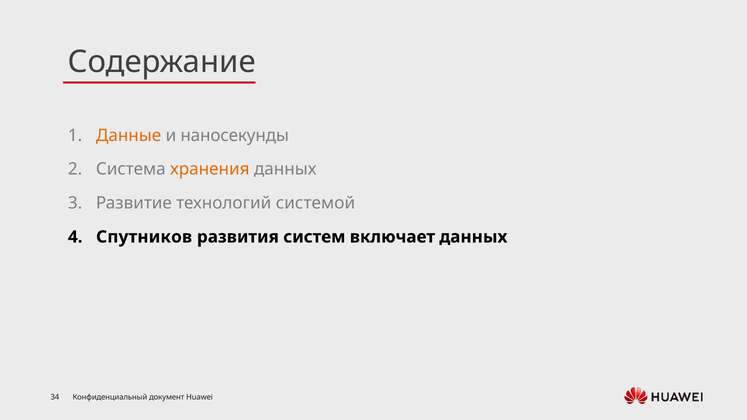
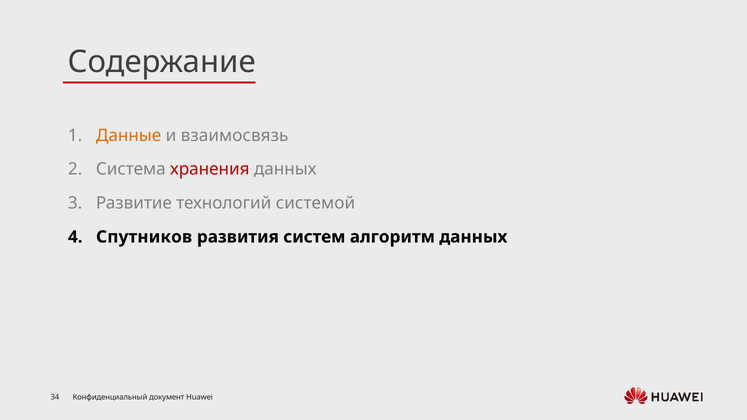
наносекунды: наносекунды -> взаимосвязь
хранения colour: orange -> red
включает: включает -> алгоритм
